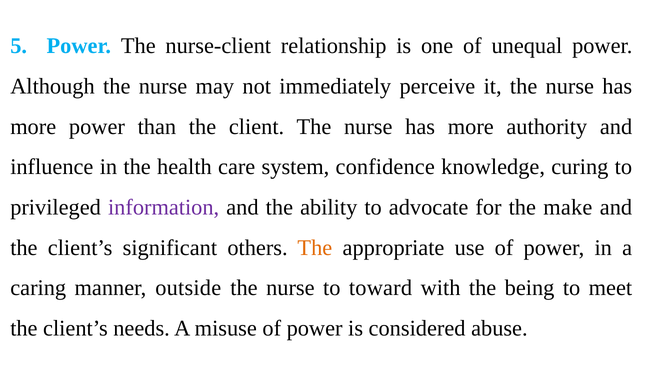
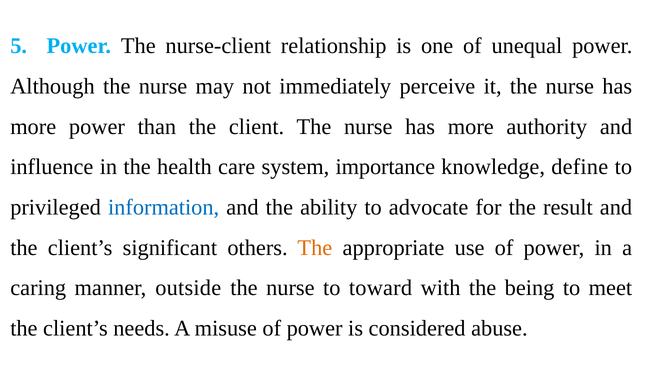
confidence: confidence -> importance
curing: curing -> define
information colour: purple -> blue
make: make -> result
